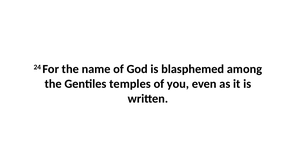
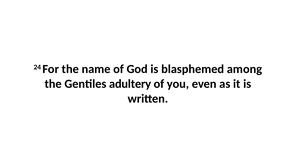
temples: temples -> adultery
